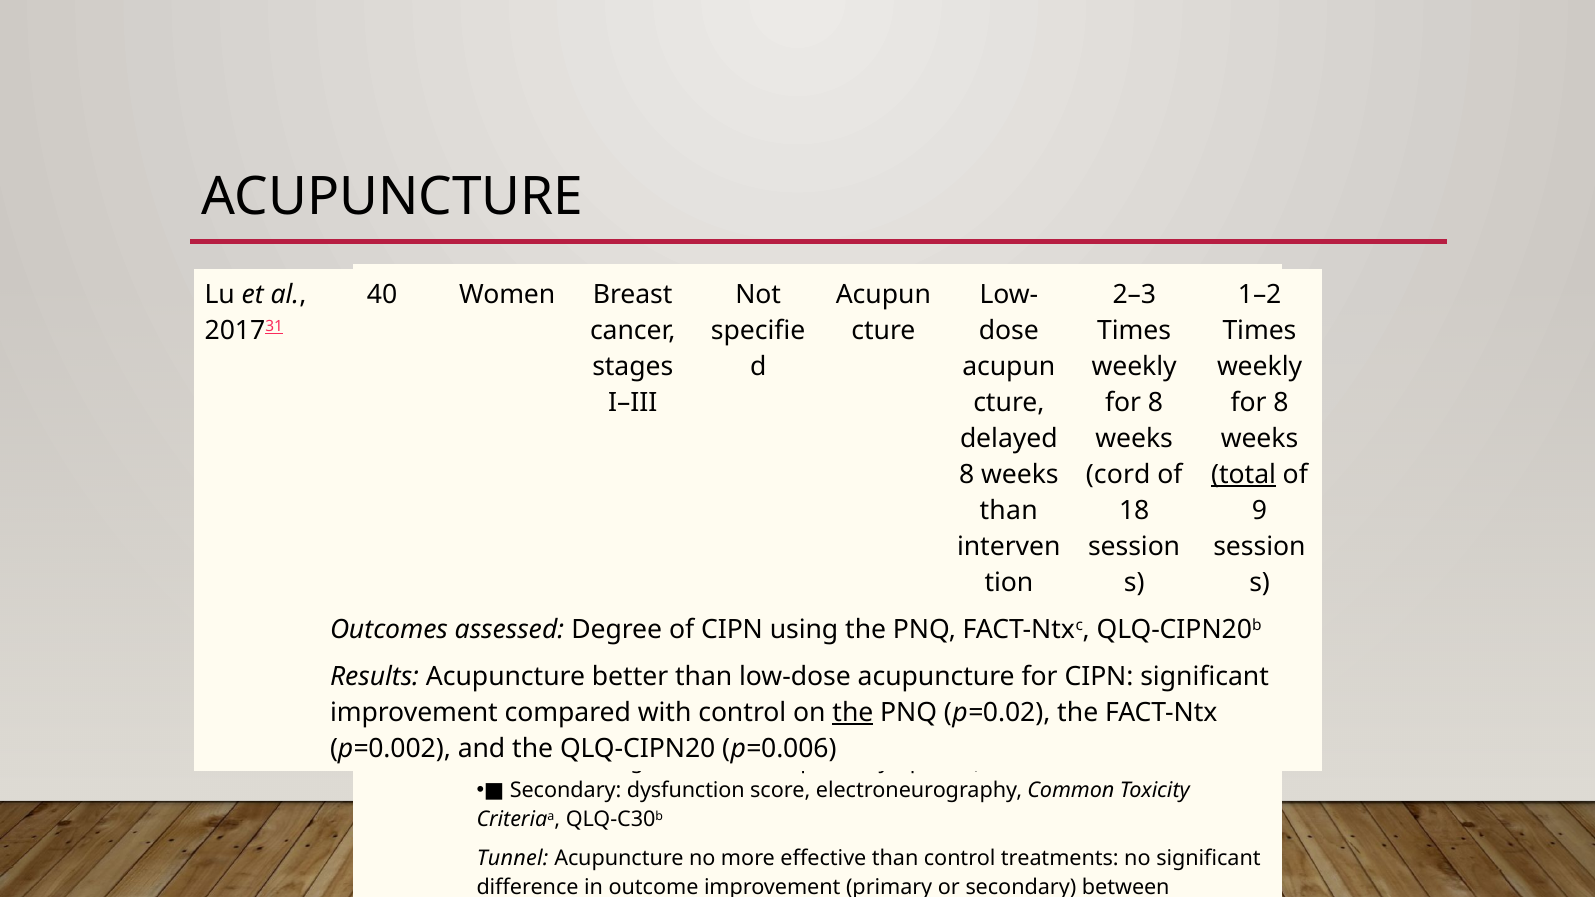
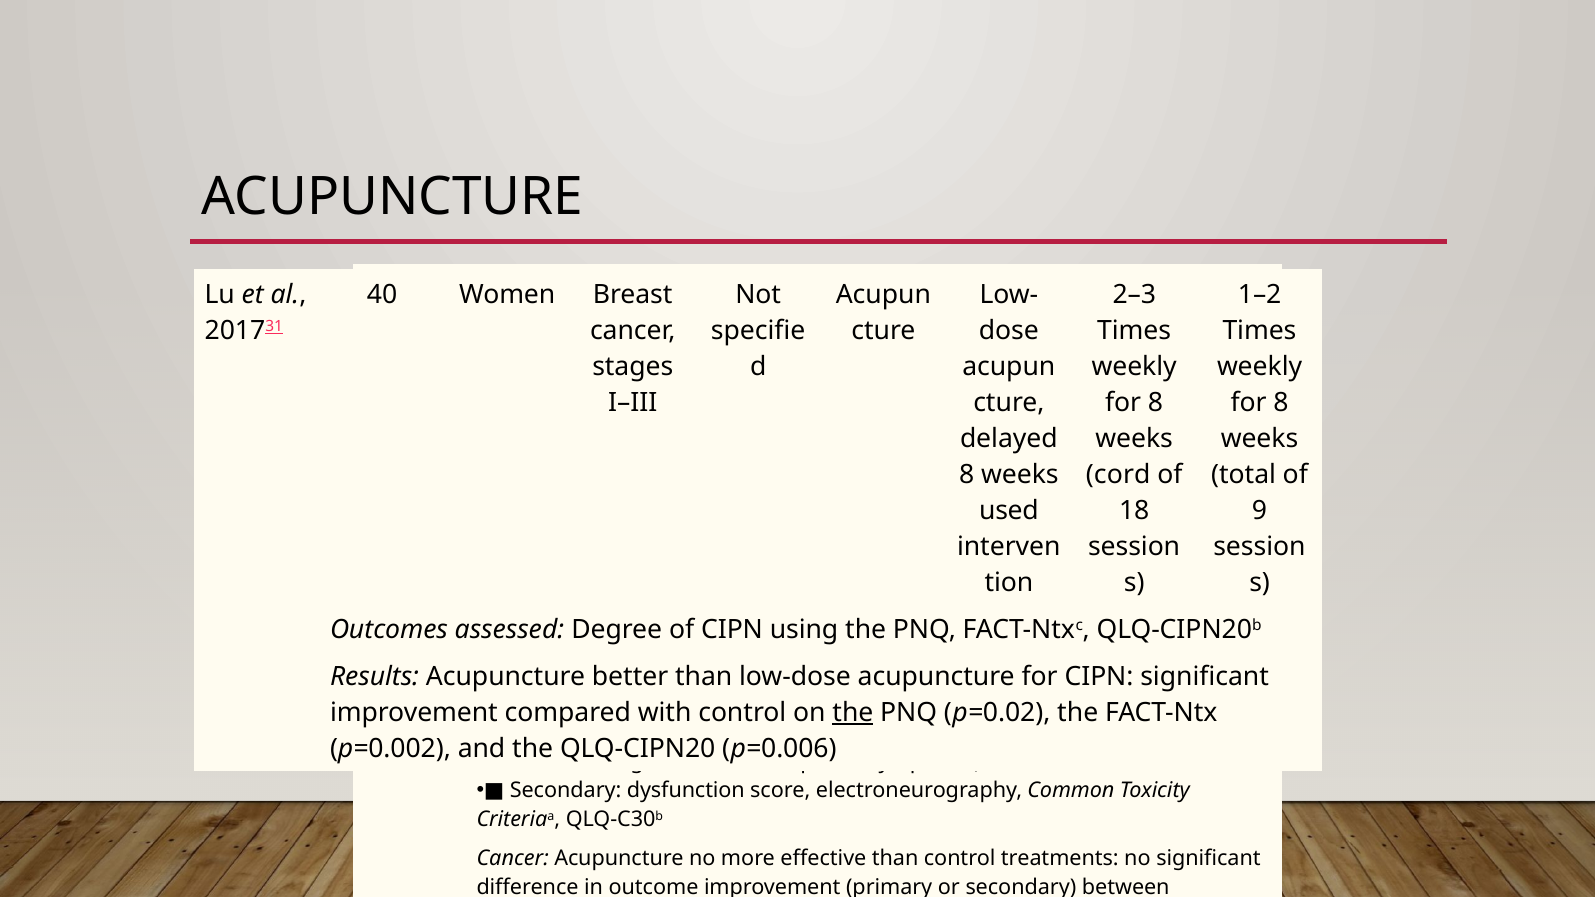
total at (1244, 475) underline: present -> none
than at (1009, 511): than -> used
Tunnel at (513, 858): Tunnel -> Cancer
